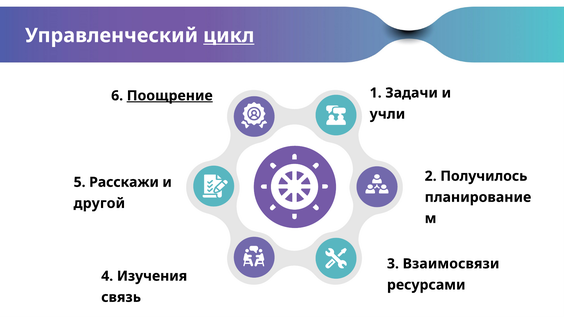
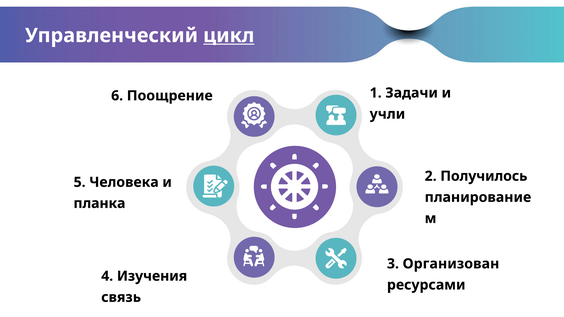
Поощрение underline: present -> none
Расскажи: Расскажи -> Человека
другой: другой -> планка
Взаимосвязи: Взаимосвязи -> Организован
